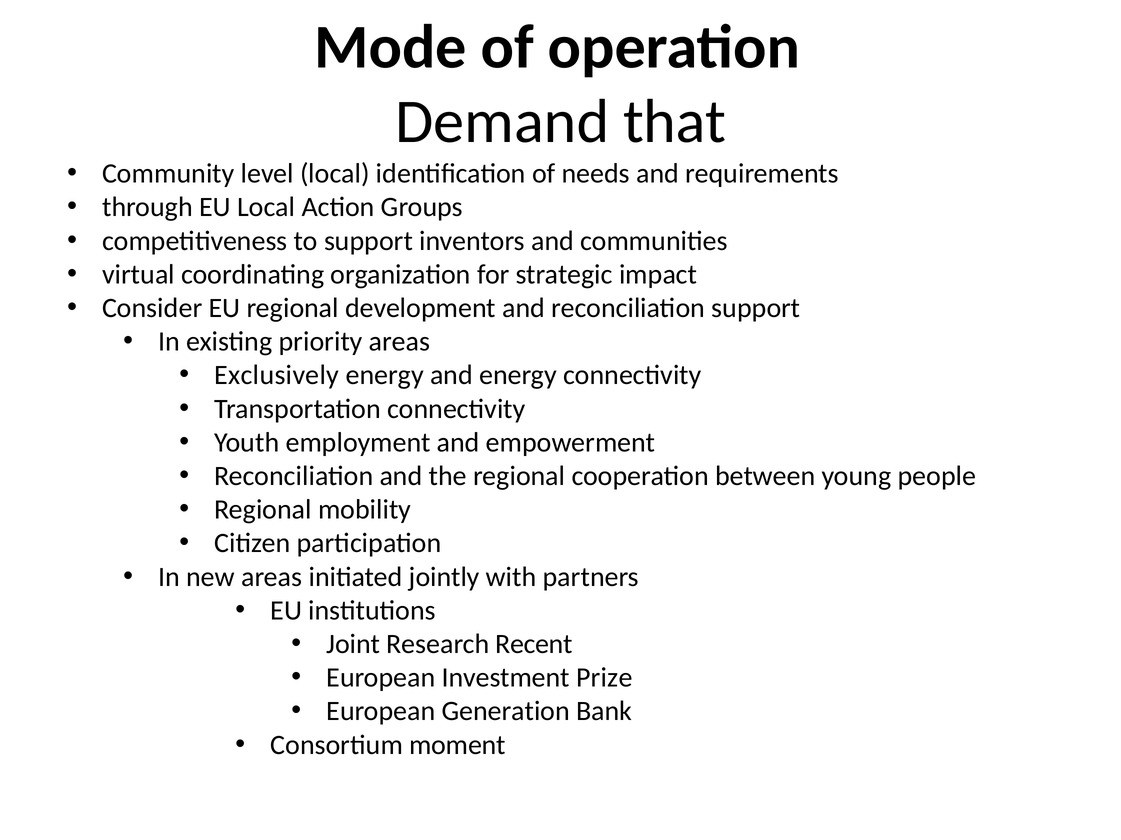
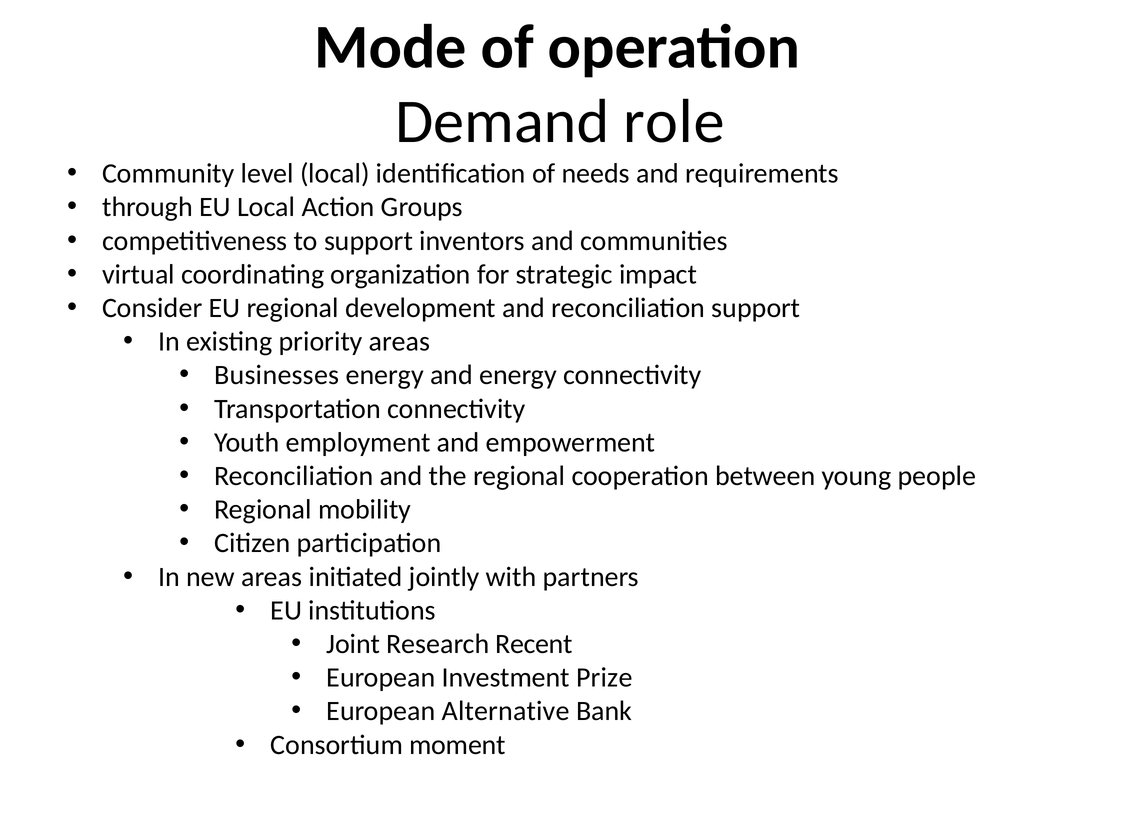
that: that -> role
Exclusively: Exclusively -> Businesses
Generation: Generation -> Alternative
